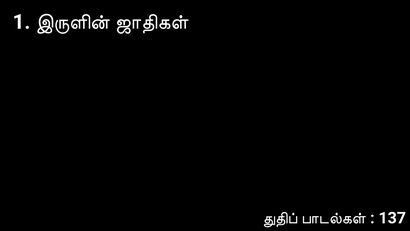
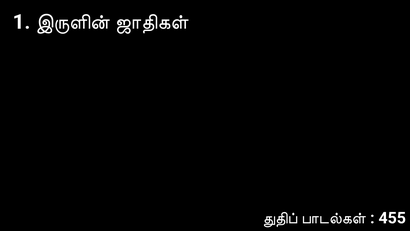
137: 137 -> 455
